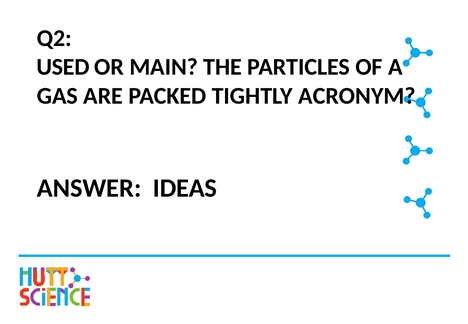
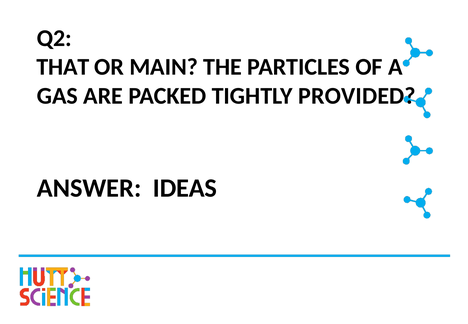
USED: USED -> THAT
ACRONYM: ACRONYM -> PROVIDED
